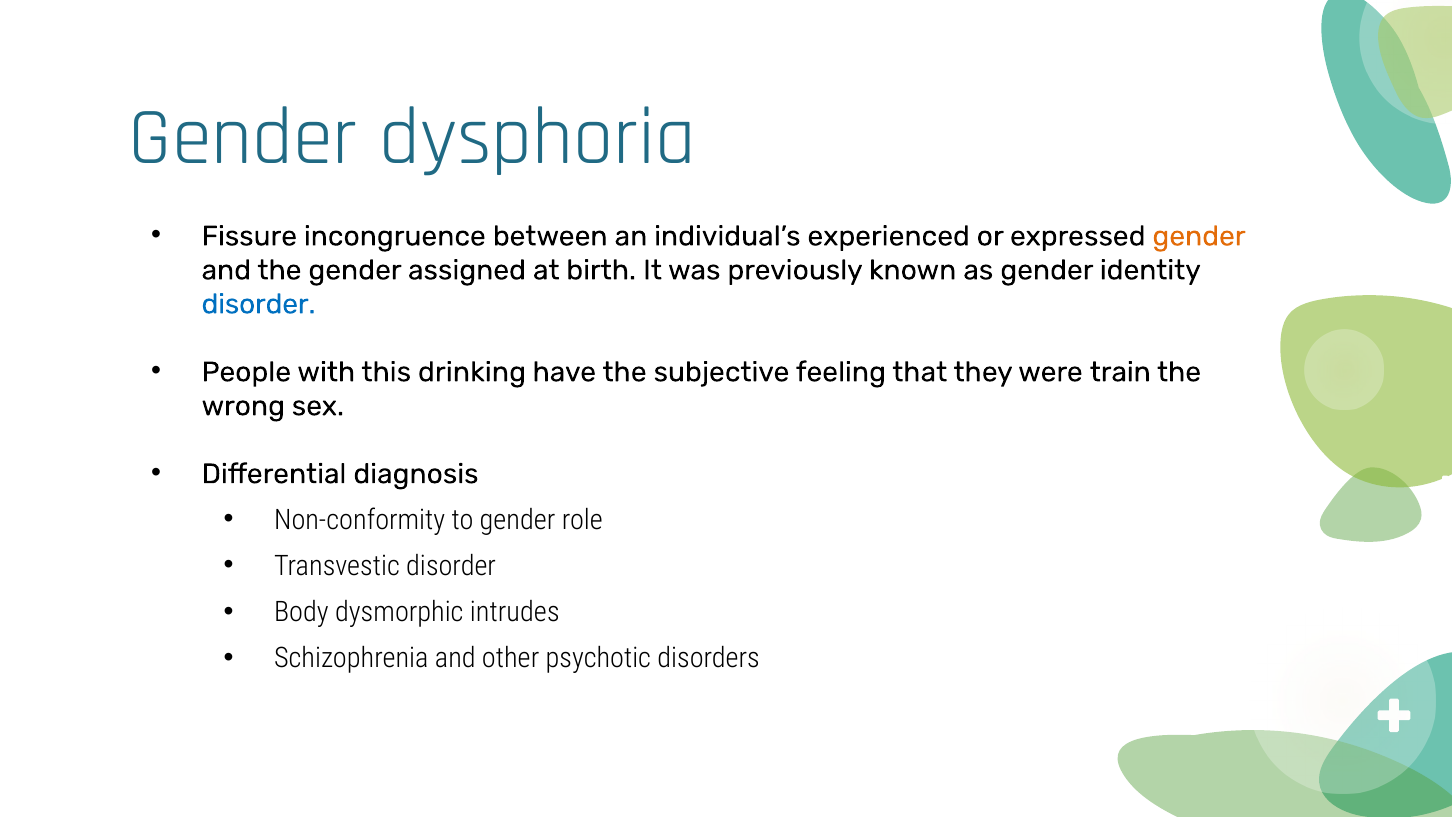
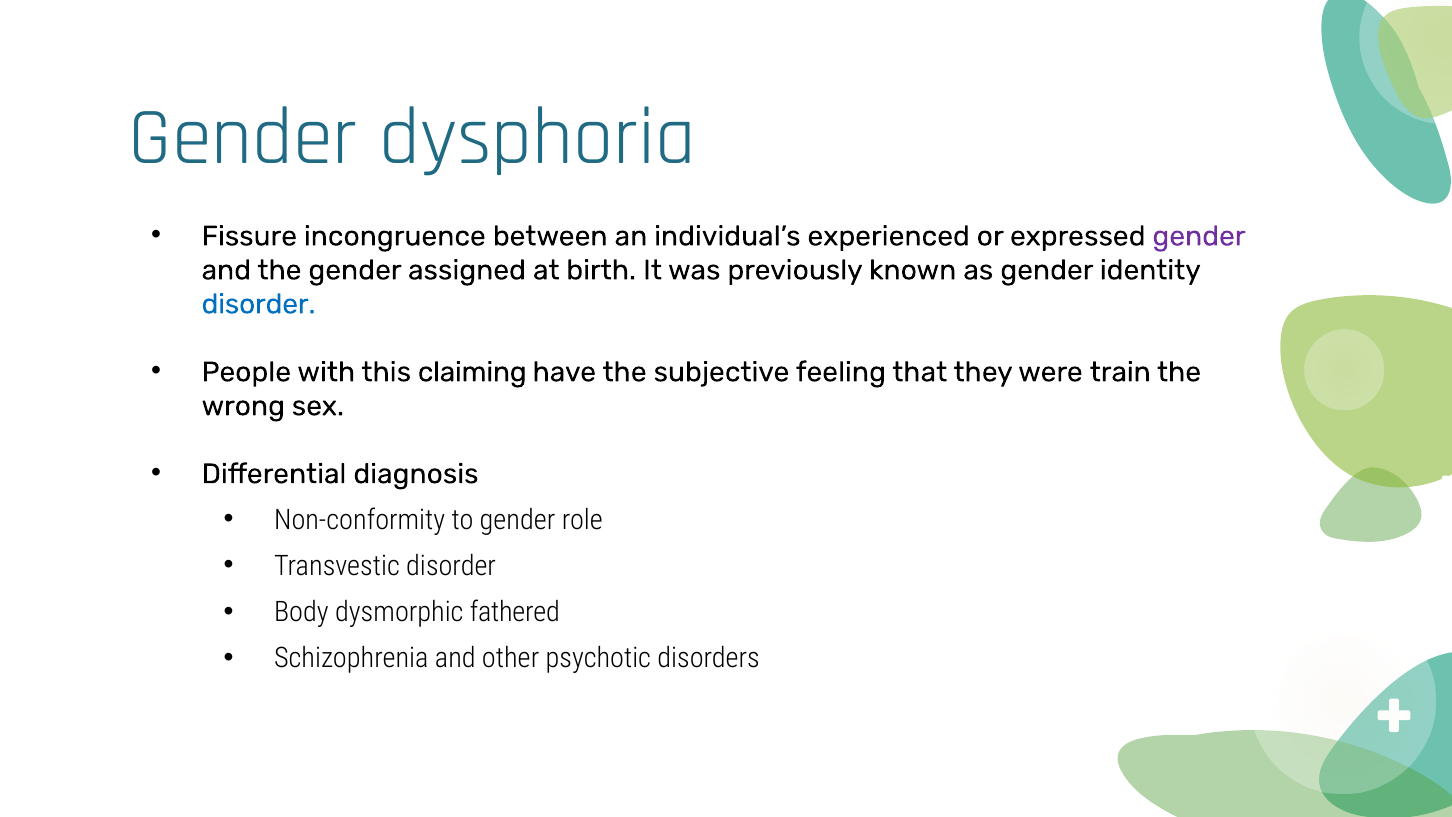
gender at (1199, 236) colour: orange -> purple
drinking: drinking -> claiming
intrudes: intrudes -> fathered
